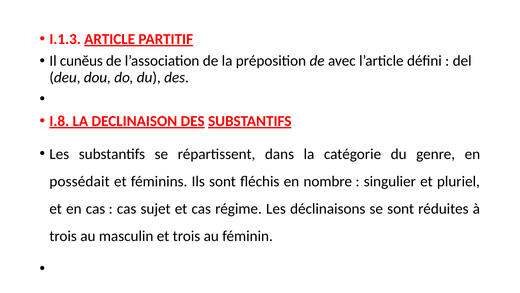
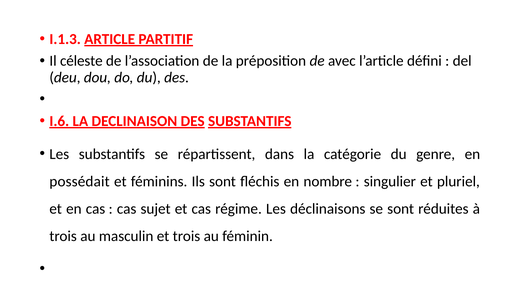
cunĕus: cunĕus -> céleste
I.8: I.8 -> I.6
